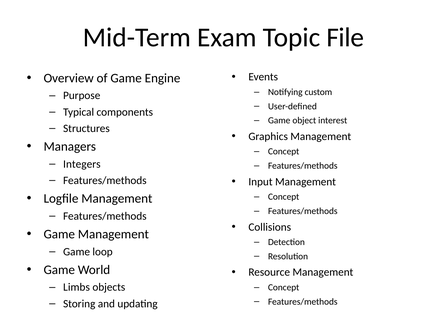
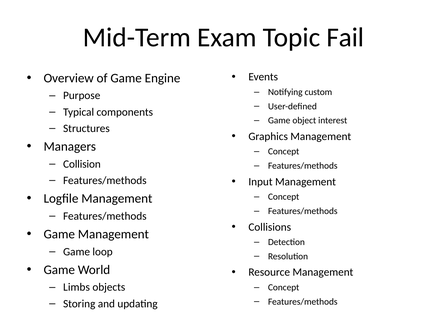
File: File -> Fail
Integers: Integers -> Collision
